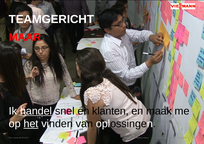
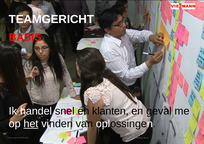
MAAR: MAAR -> BASIS
handel underline: present -> none
maak: maak -> geval
